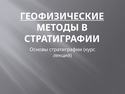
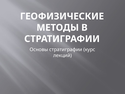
ГЕОФИЗИЧЕСКИЕ underline: present -> none
